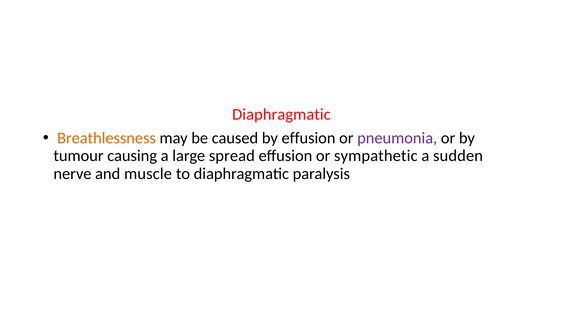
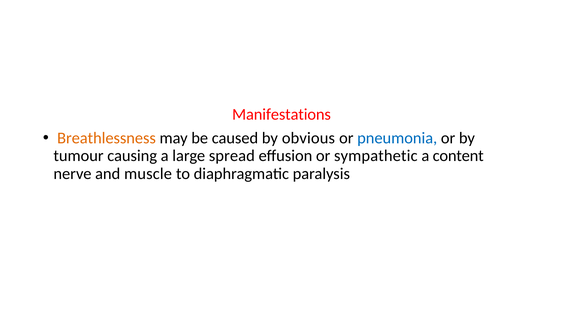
Diaphragmatic at (281, 114): Diaphragmatic -> Manifestations
by effusion: effusion -> obvious
pneumonia colour: purple -> blue
sudden: sudden -> content
